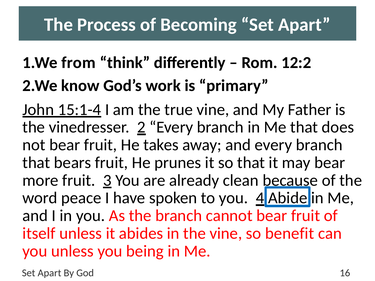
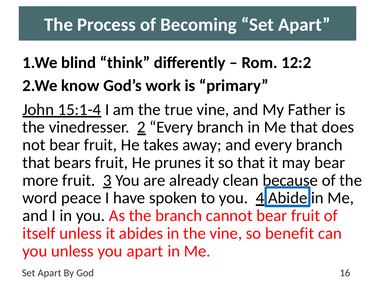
from: from -> blind
you being: being -> apart
